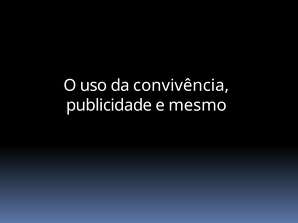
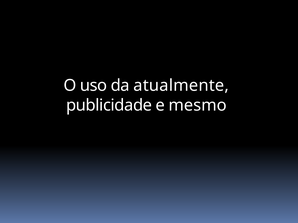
convivência: convivência -> atualmente
